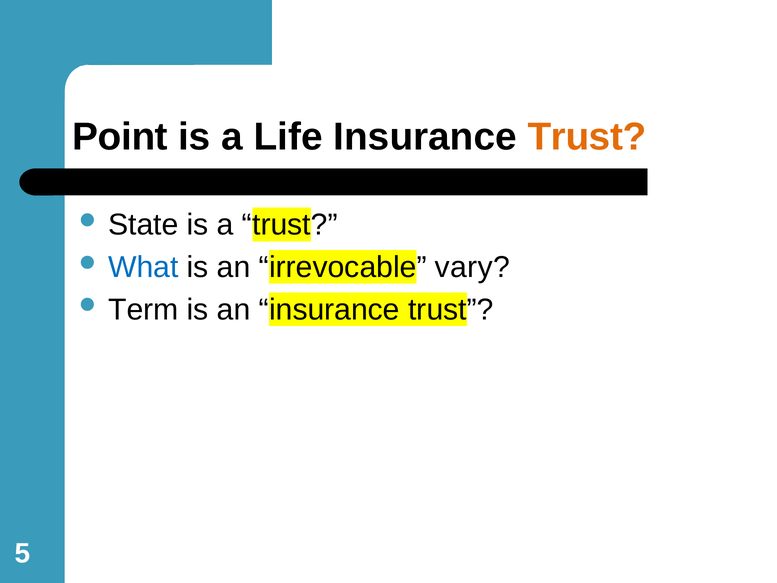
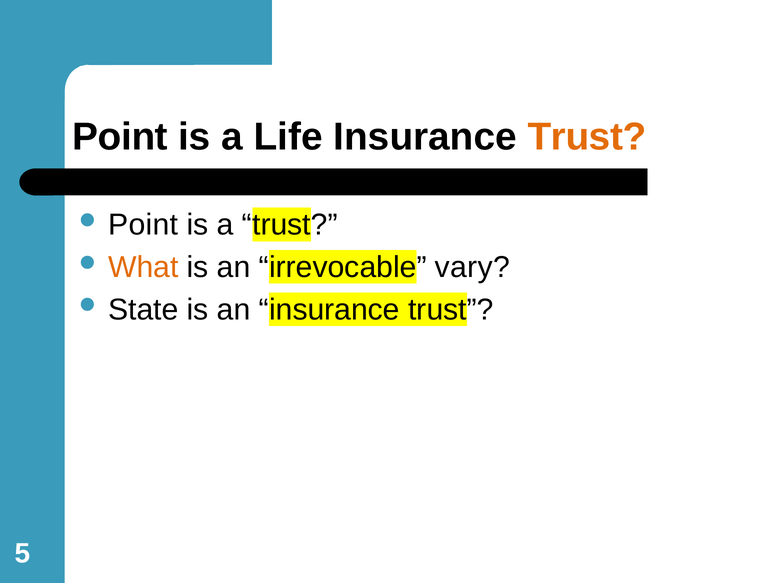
State at (143, 225): State -> Point
What colour: blue -> orange
Term: Term -> State
